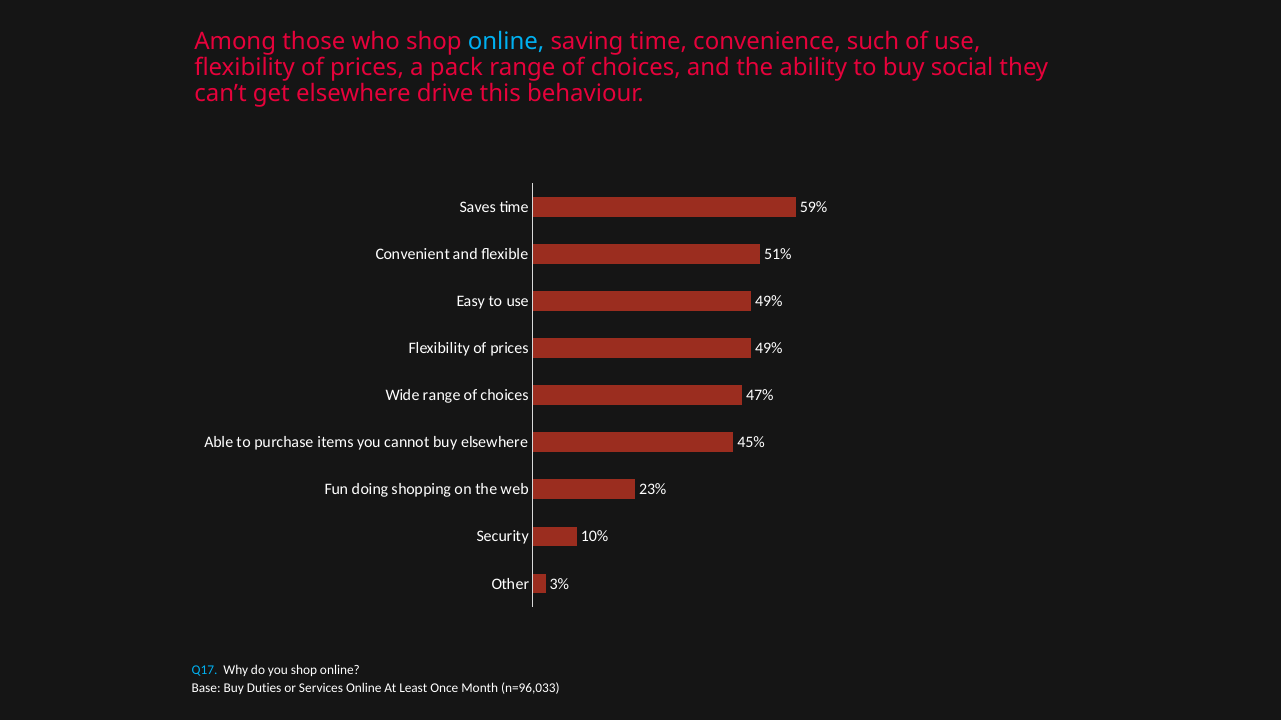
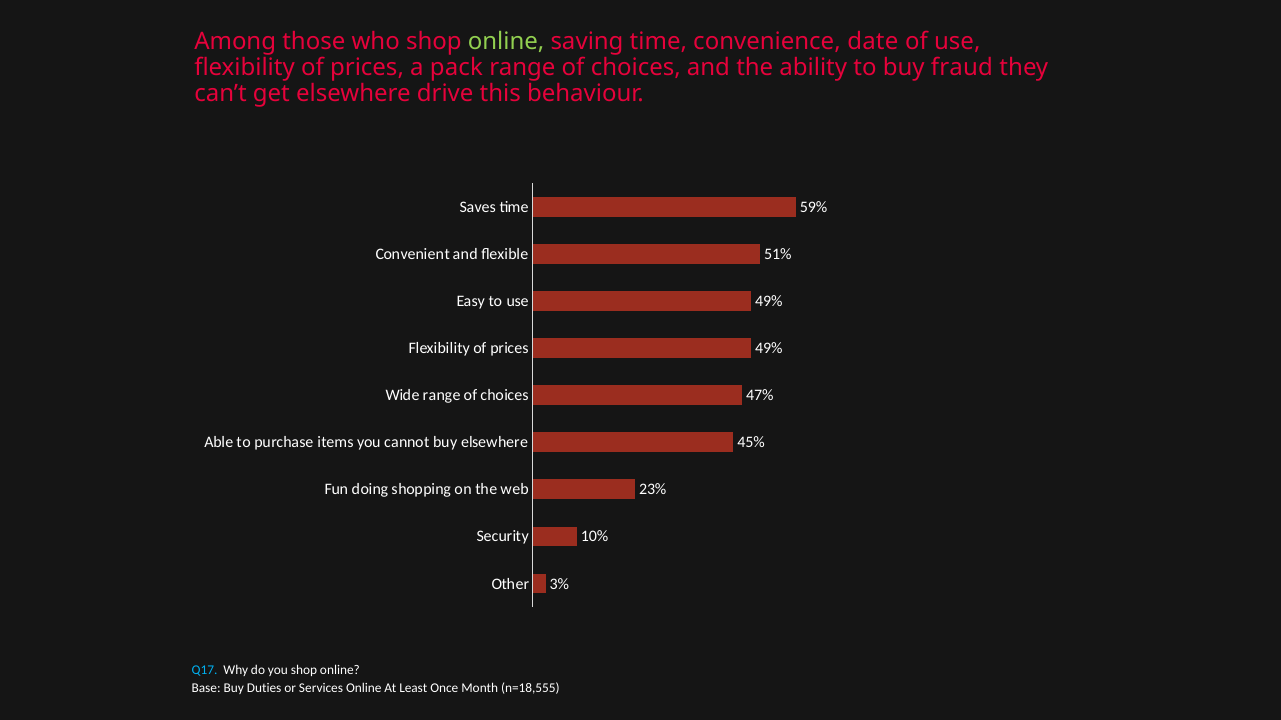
online at (506, 42) colour: light blue -> light green
such: such -> date
social: social -> fraud
n=96,033: n=96,033 -> n=18,555
